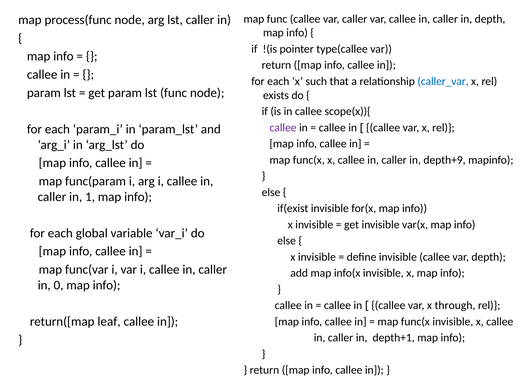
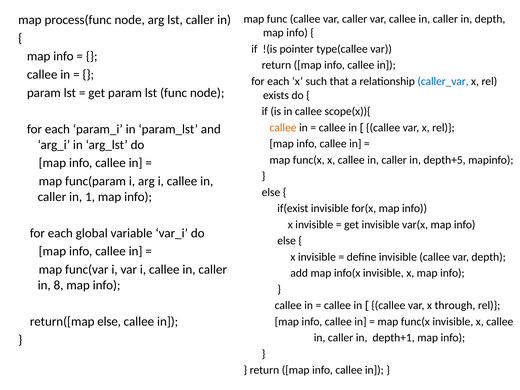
callee at (283, 128) colour: purple -> orange
depth+9: depth+9 -> depth+5
0: 0 -> 8
return([map leaf: leaf -> else
